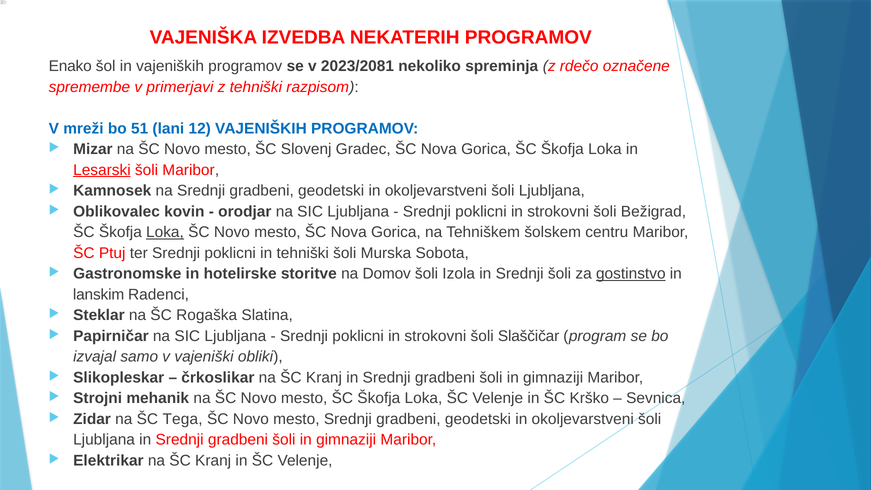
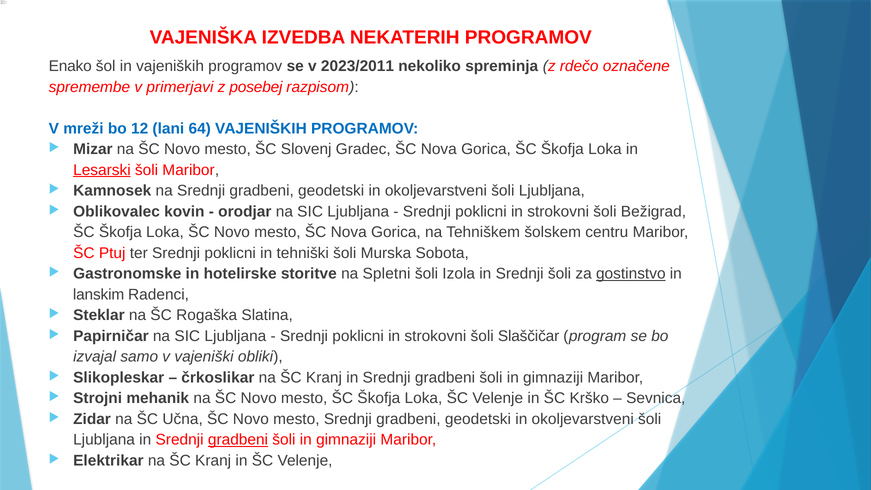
2023/2081: 2023/2081 -> 2023/2011
z tehniški: tehniški -> posebej
51: 51 -> 12
12: 12 -> 64
Loka at (165, 232) underline: present -> none
Domov: Domov -> Spletni
Tega: Tega -> Učna
gradbeni at (238, 440) underline: none -> present
